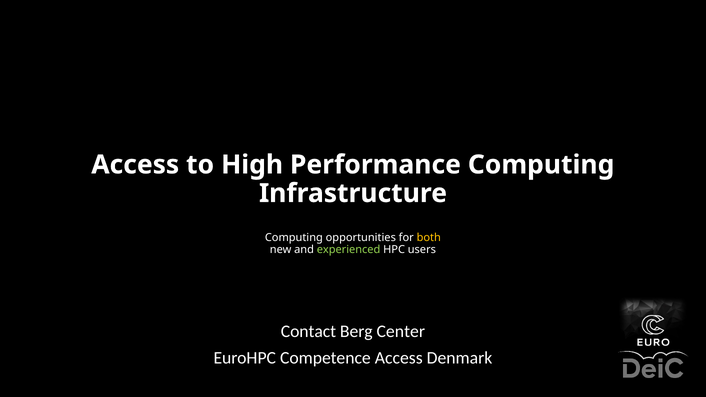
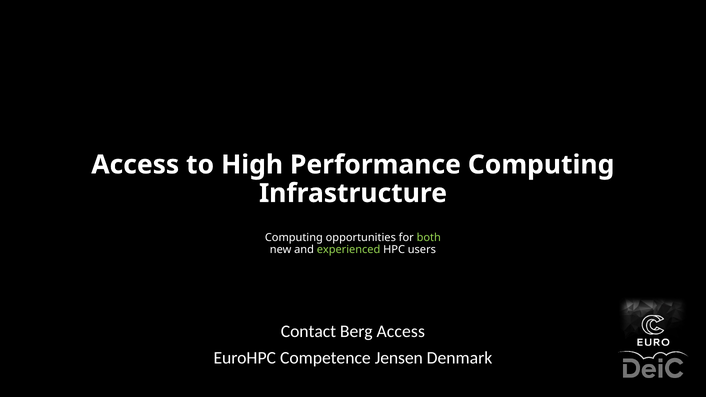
both colour: yellow -> light green
Berg Center: Center -> Access
Competence Access: Access -> Jensen
